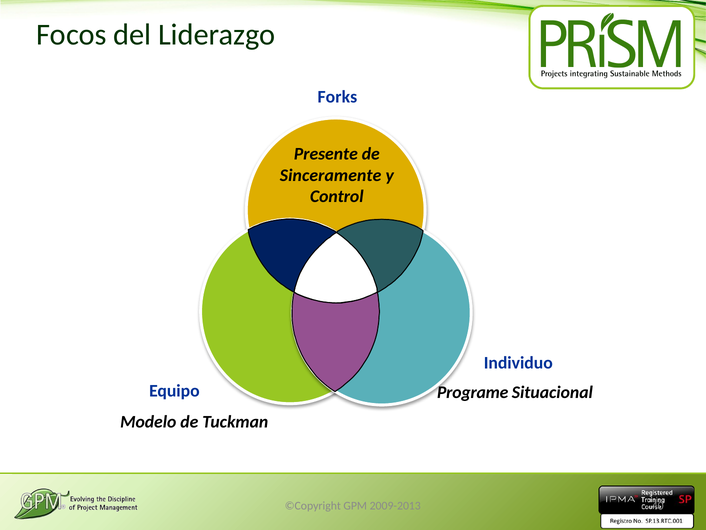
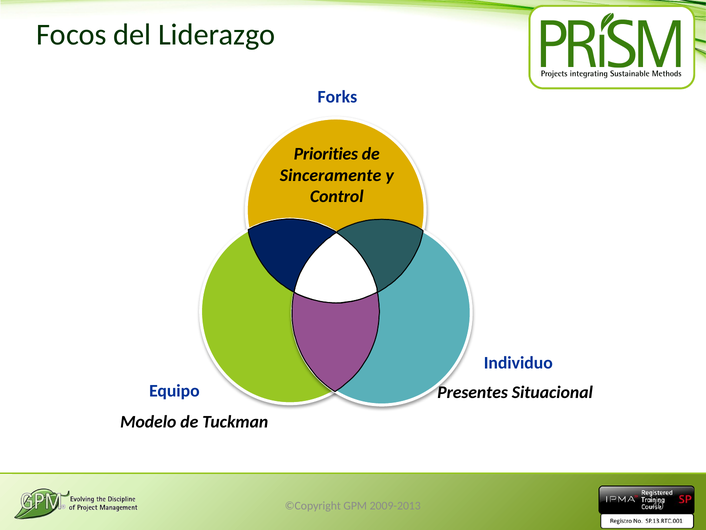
Presente: Presente -> Priorities
Programe: Programe -> Presentes
